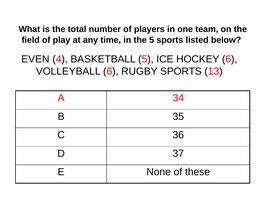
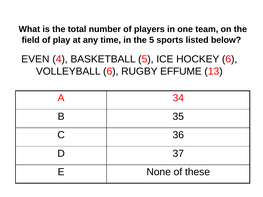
RUGBY SPORTS: SPORTS -> EFFUME
